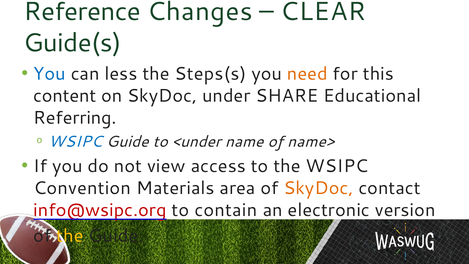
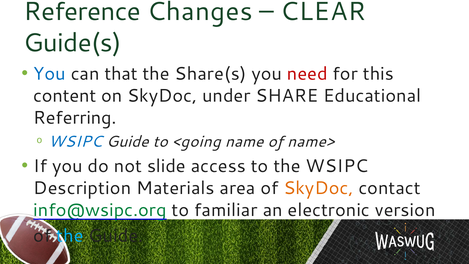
less: less -> that
Steps(s: Steps(s -> Share(s
need colour: orange -> red
<under: <under -> <going
view: view -> slide
Convention: Convention -> Description
info@wsipc.org colour: red -> green
contain: contain -> familiar
the at (70, 236) colour: yellow -> light blue
